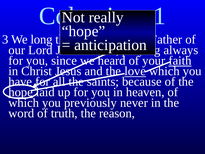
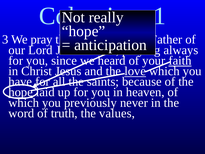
long: long -> pray
reason: reason -> values
